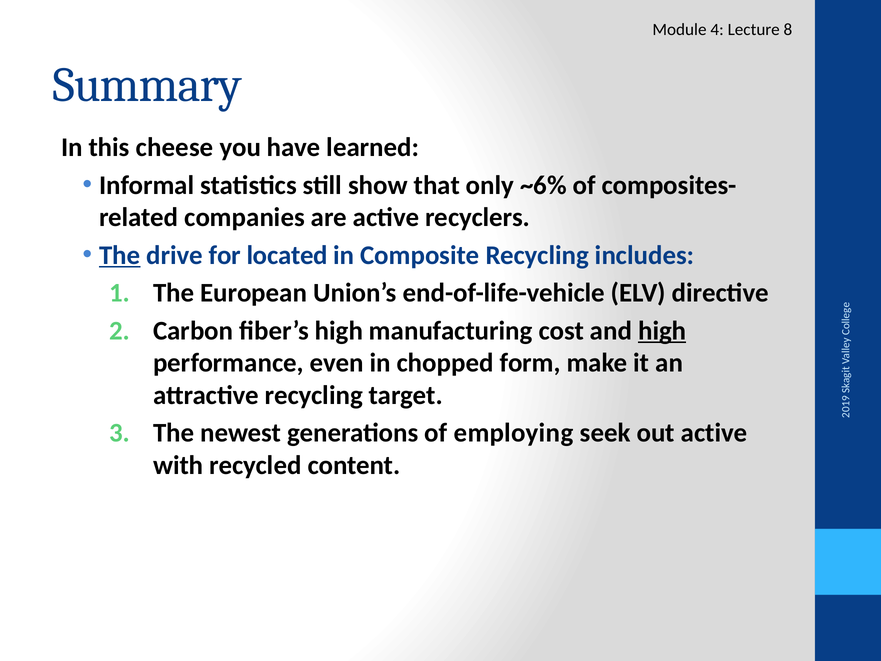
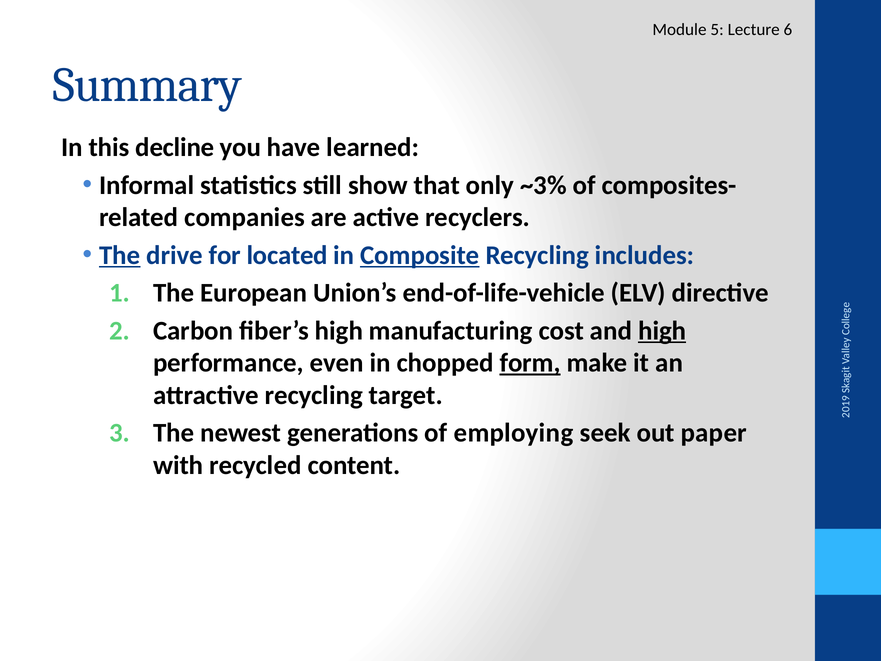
4: 4 -> 5
8: 8 -> 6
cheese: cheese -> decline
~6%: ~6% -> ~3%
Composite underline: none -> present
form underline: none -> present
out active: active -> paper
